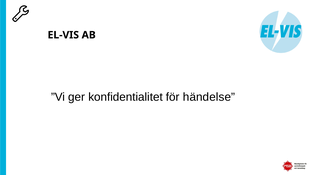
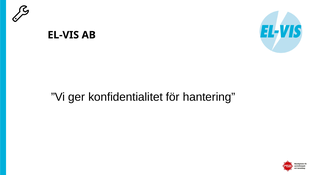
händelse: händelse -> hantering
